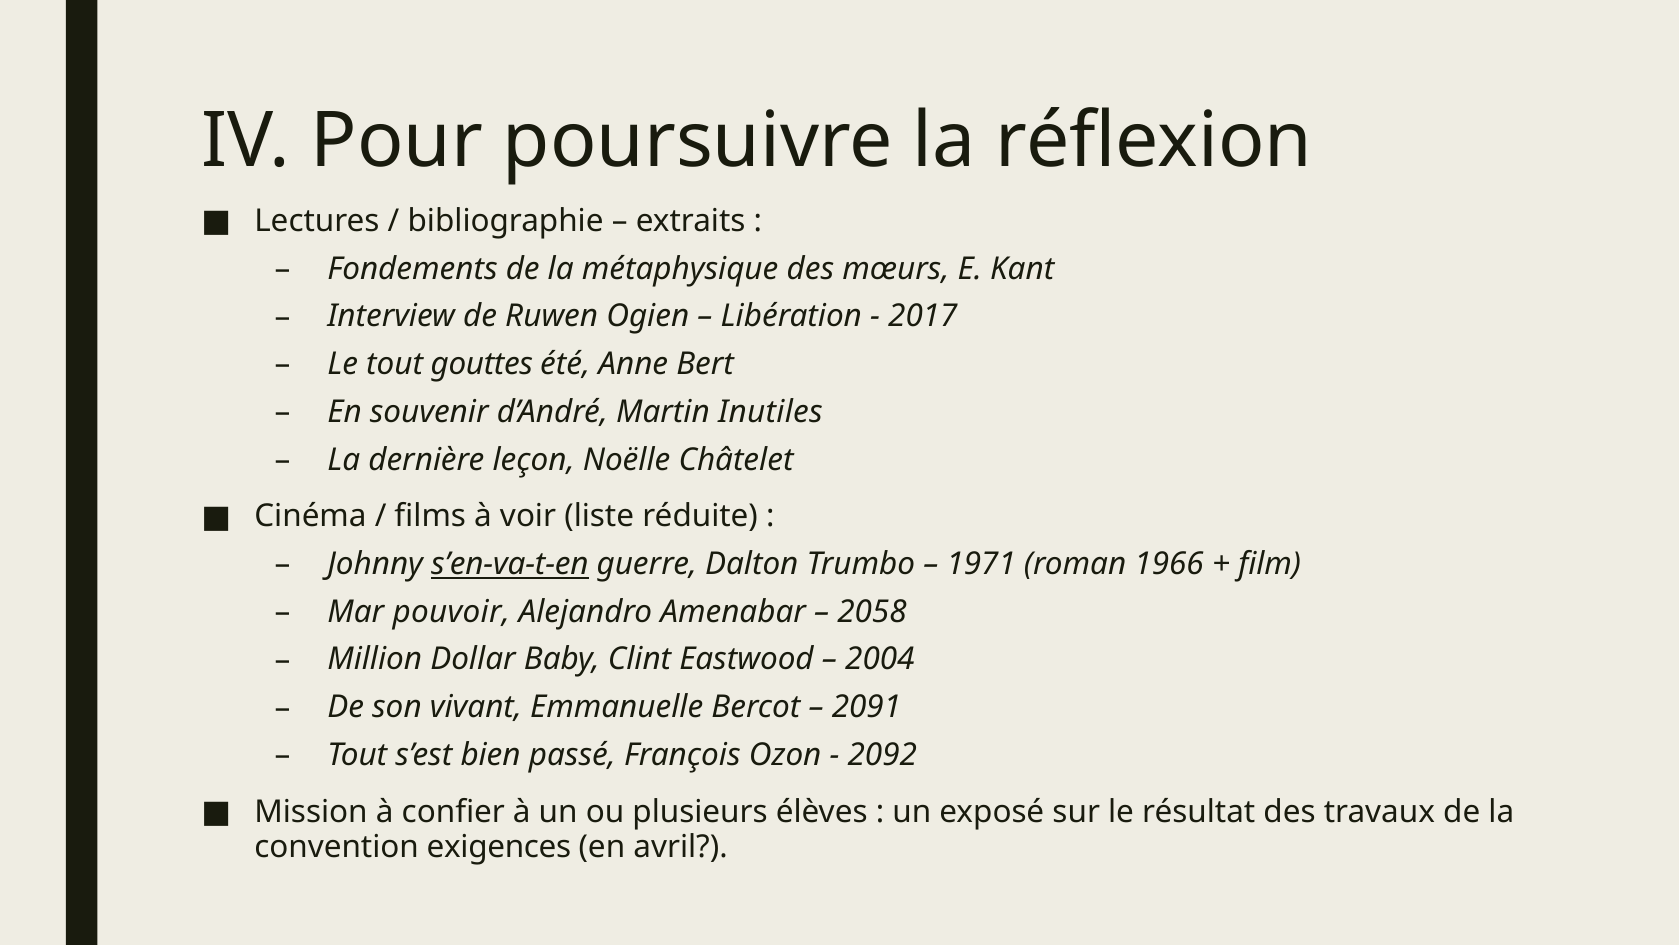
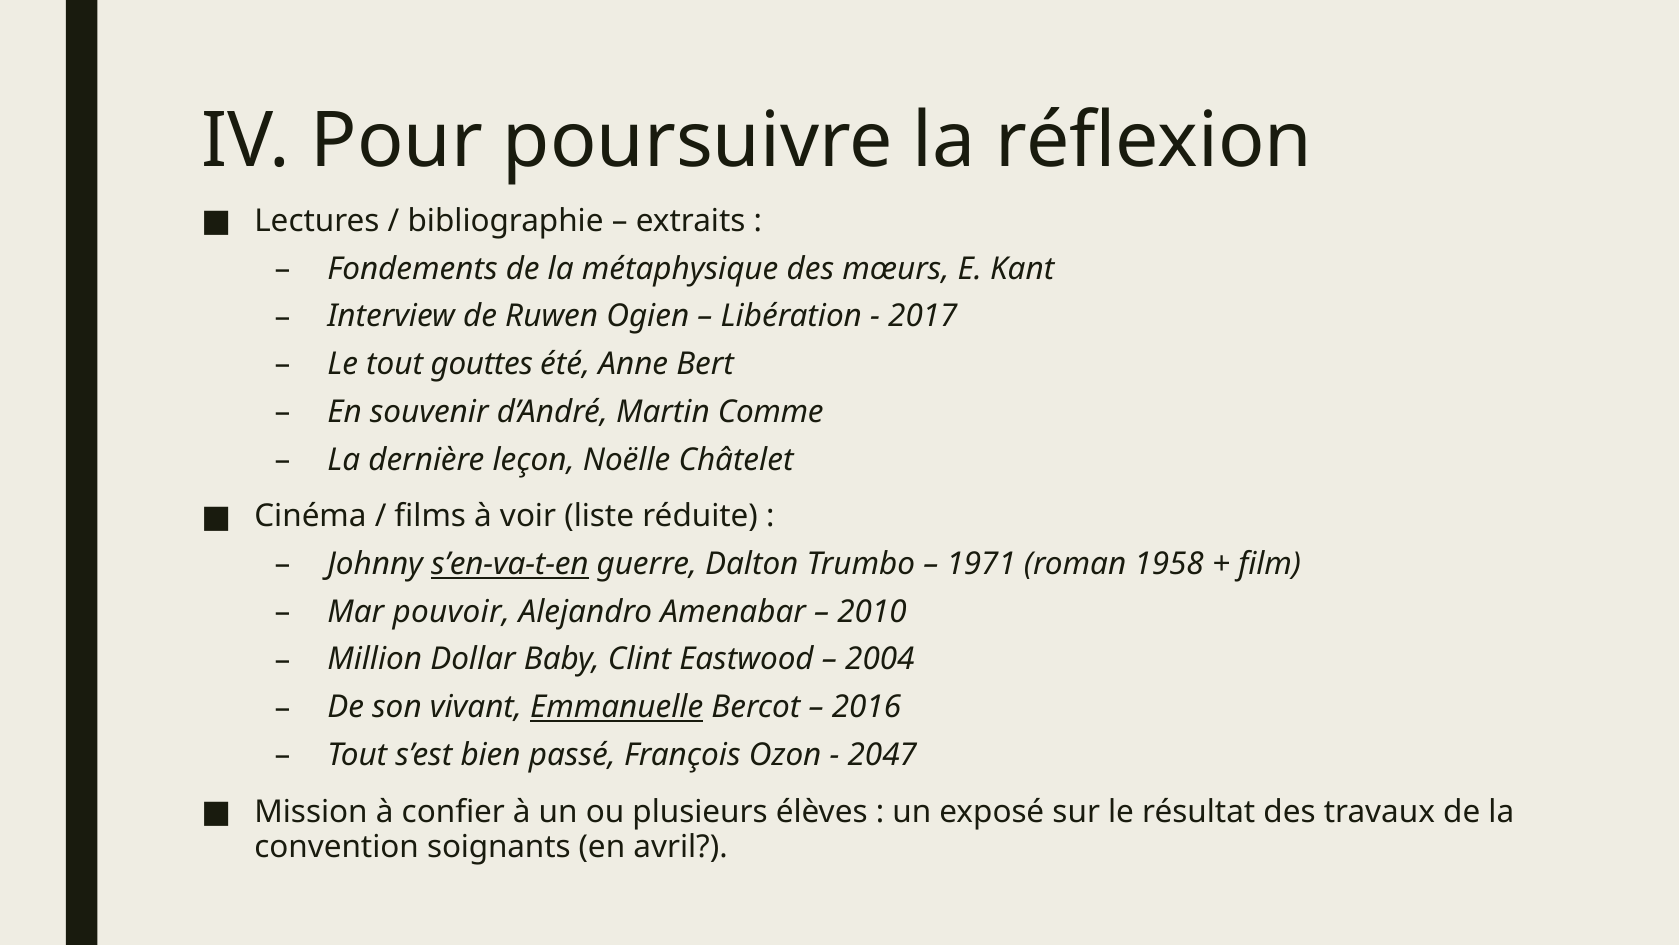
Inutiles: Inutiles -> Comme
1966: 1966 -> 1958
2058: 2058 -> 2010
Emmanuelle underline: none -> present
2091: 2091 -> 2016
2092: 2092 -> 2047
exigences: exigences -> soignants
